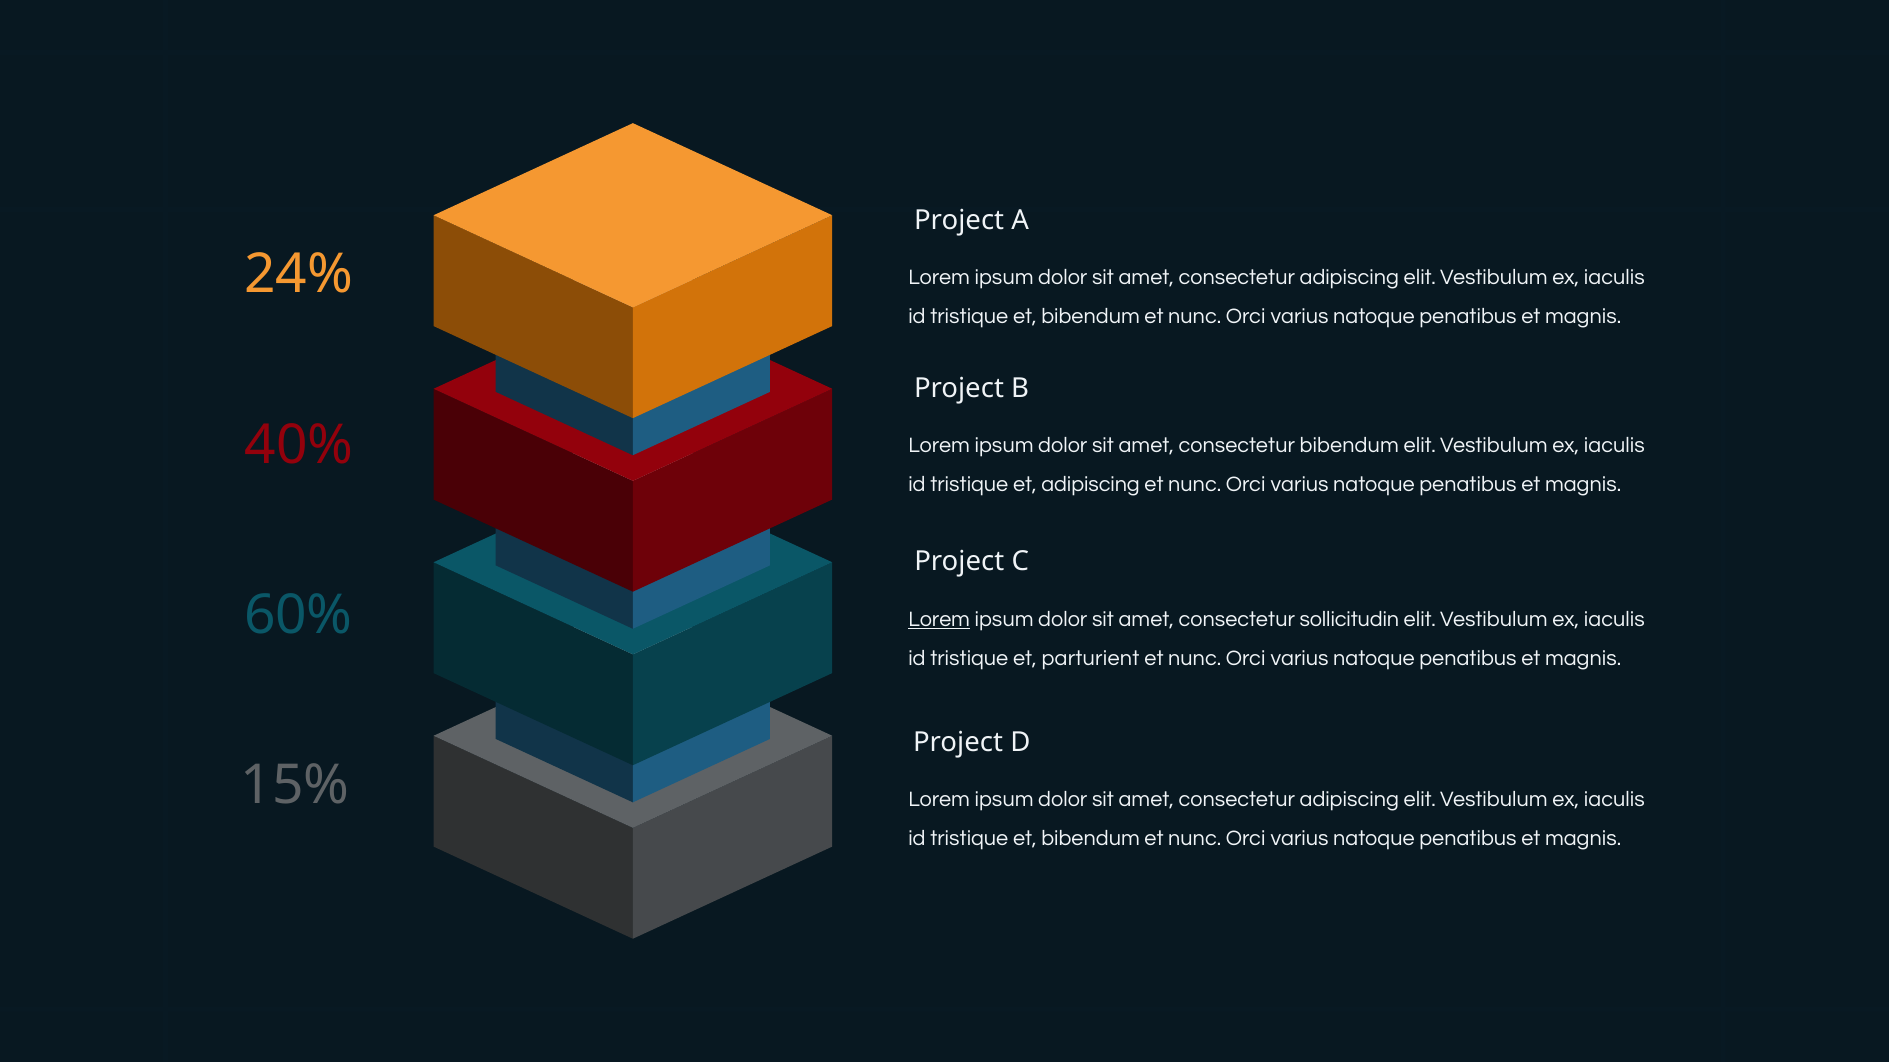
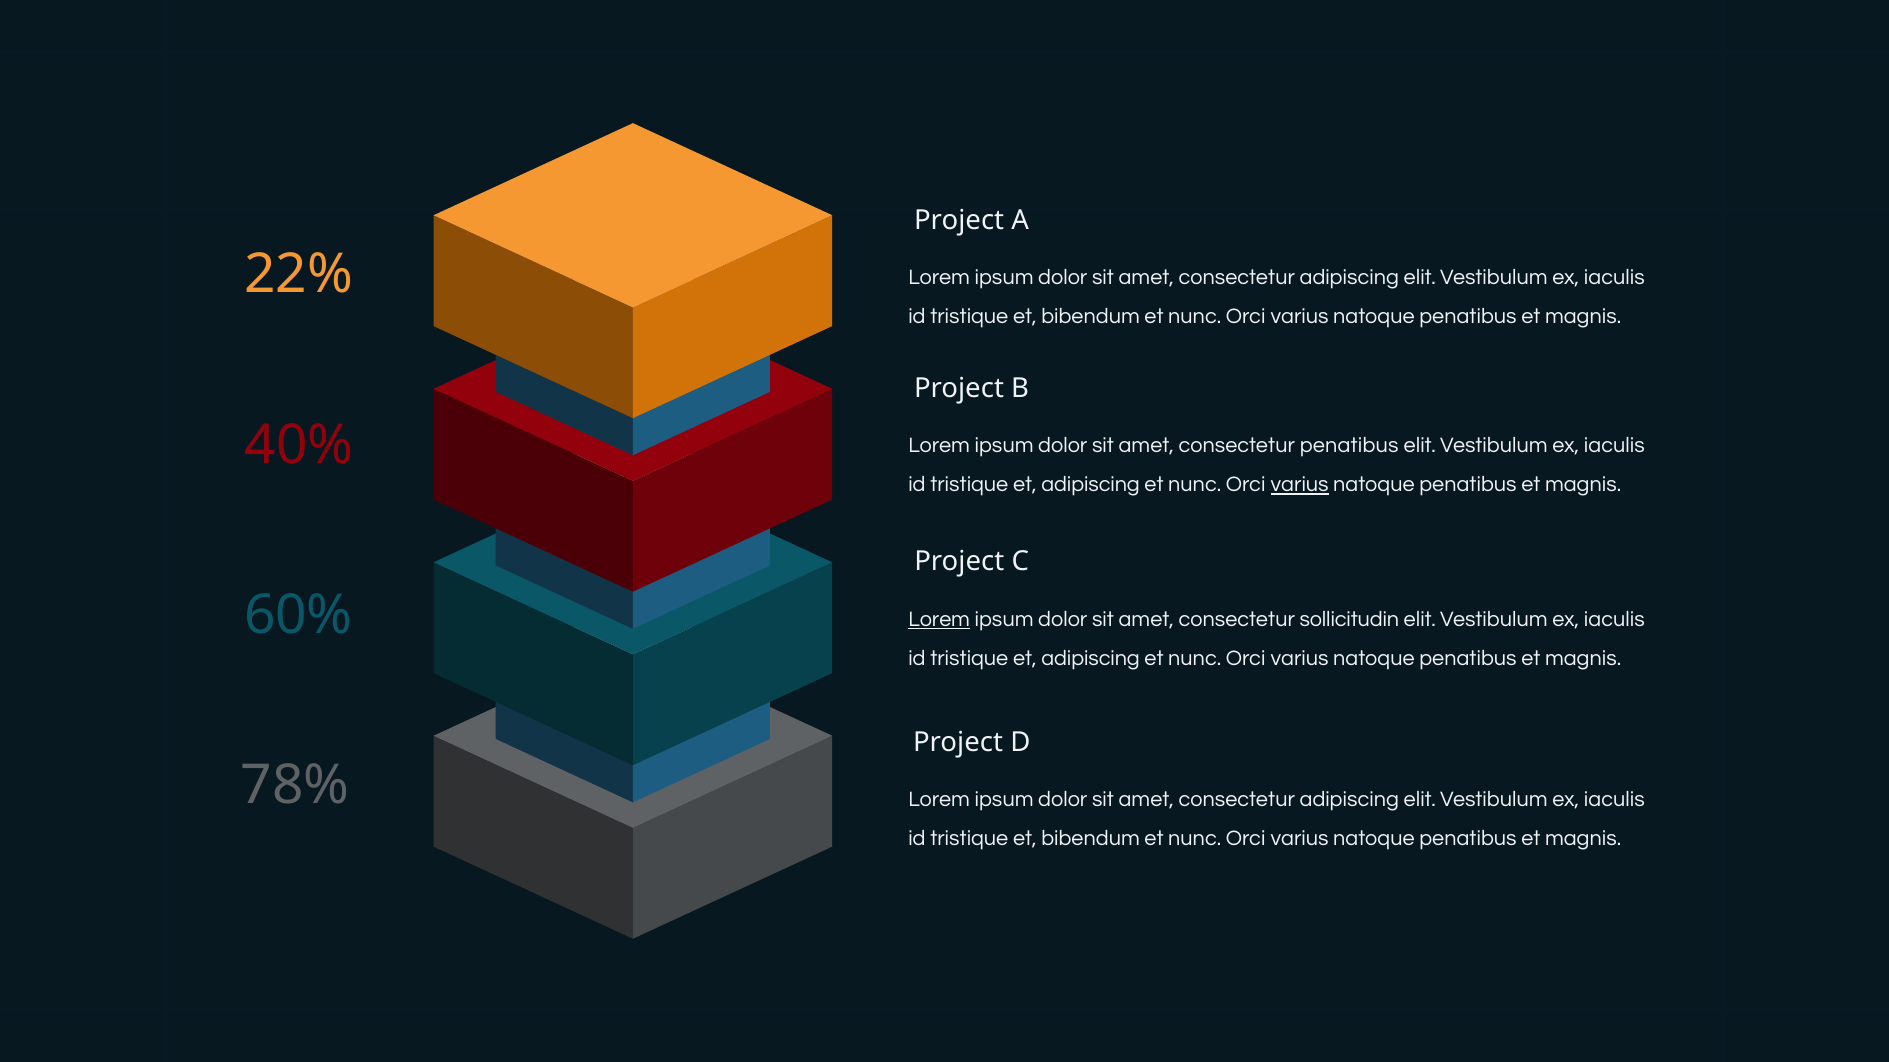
24%: 24% -> 22%
consectetur bibendum: bibendum -> penatibus
varius at (1300, 485) underline: none -> present
parturient at (1090, 659): parturient -> adipiscing
15%: 15% -> 78%
